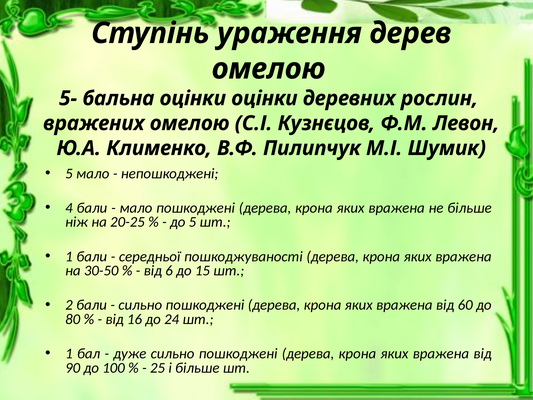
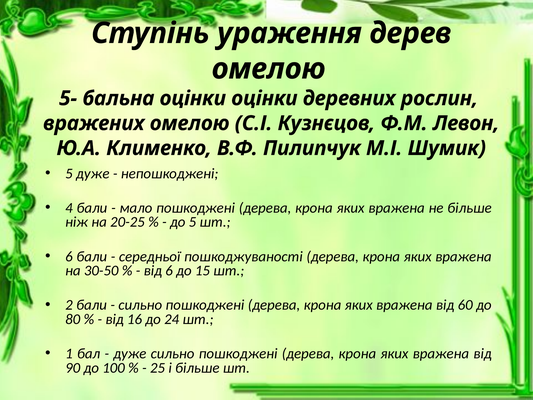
5 мало: мало -> дуже
1 at (69, 256): 1 -> 6
